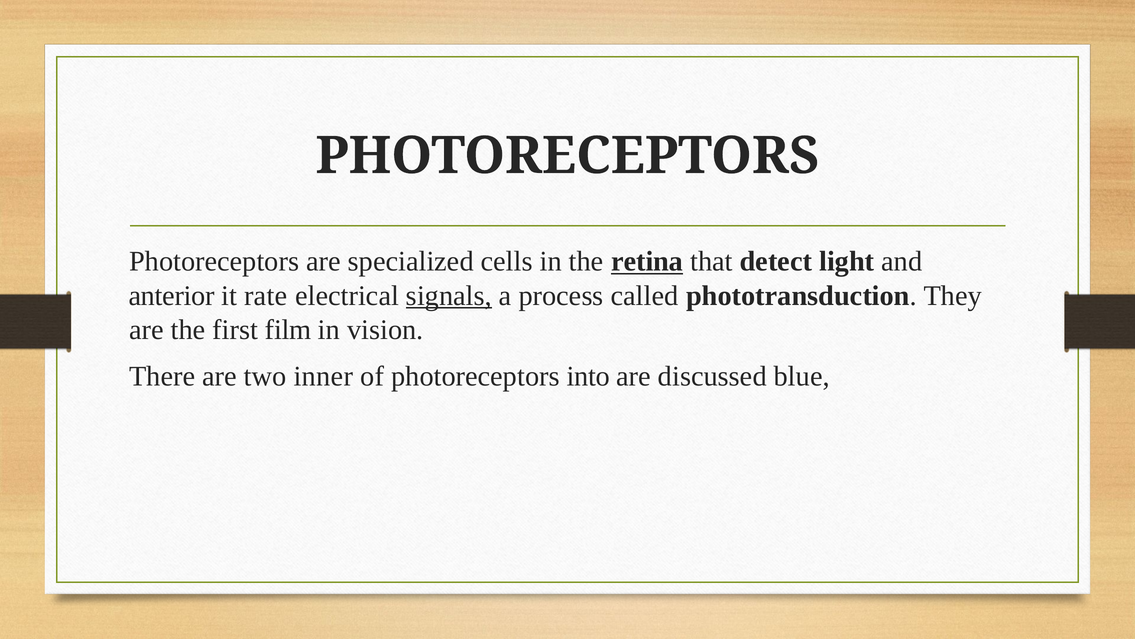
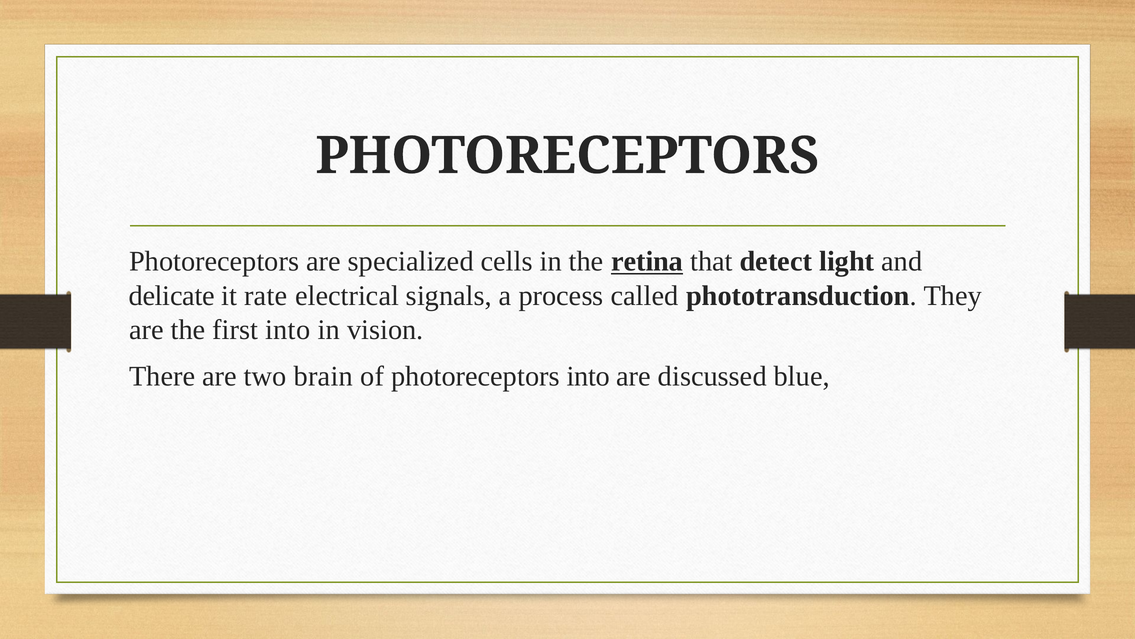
anterior: anterior -> delicate
signals underline: present -> none
first film: film -> into
inner: inner -> brain
